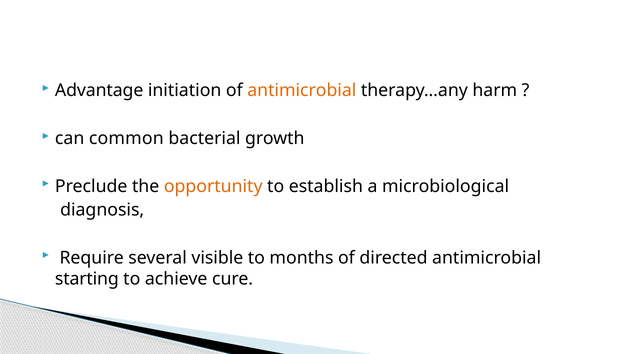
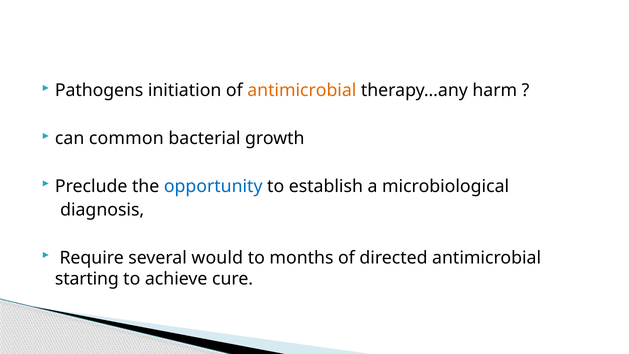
Advantage: Advantage -> Pathogens
opportunity colour: orange -> blue
visible: visible -> would
